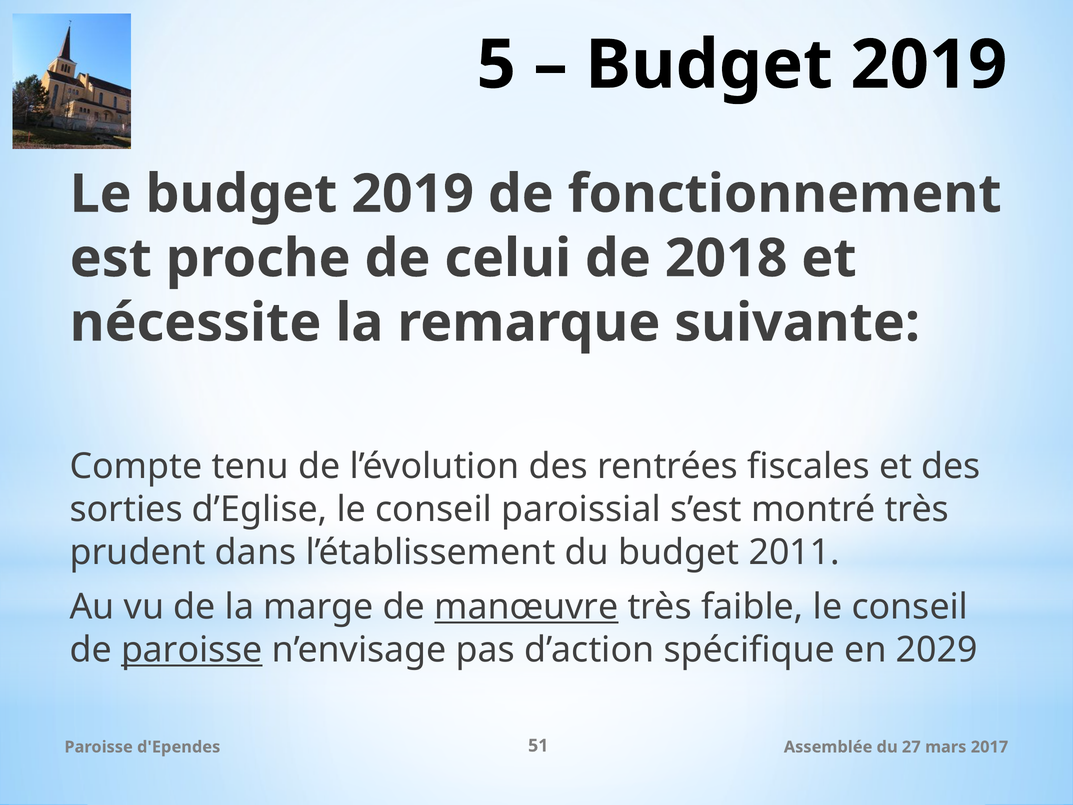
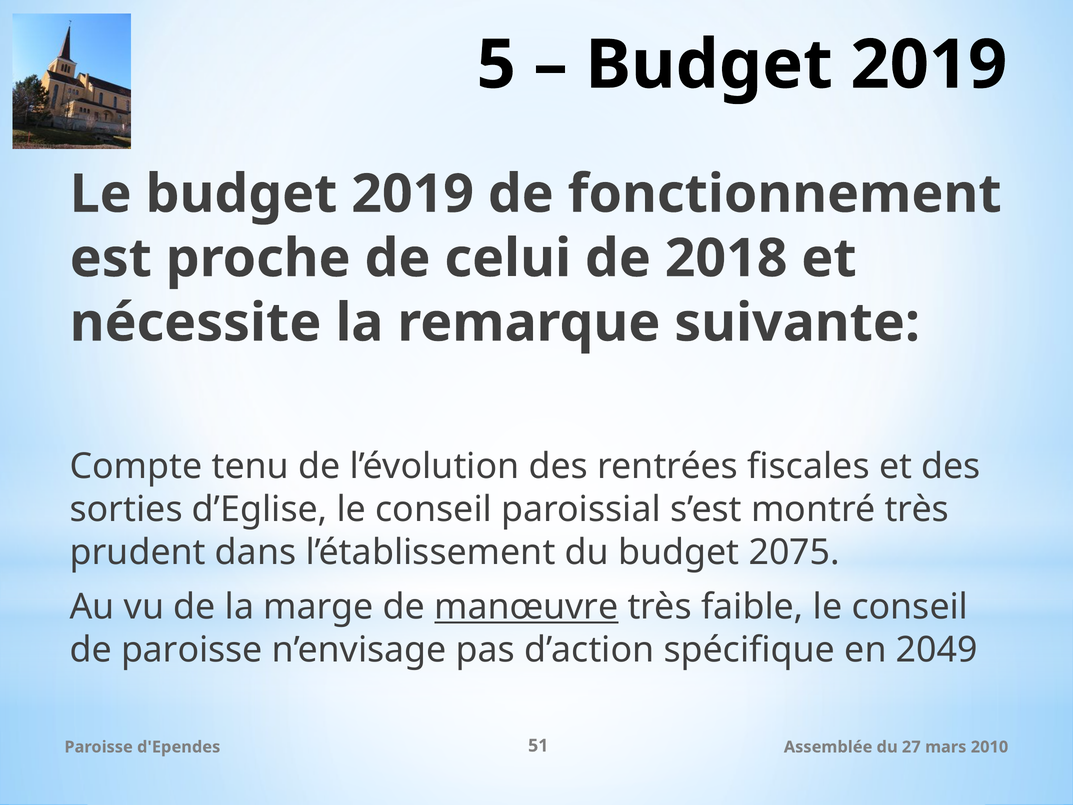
2011: 2011 -> 2075
paroisse at (192, 650) underline: present -> none
2029: 2029 -> 2049
2017: 2017 -> 2010
